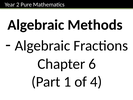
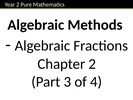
Chapter 6: 6 -> 2
1: 1 -> 3
